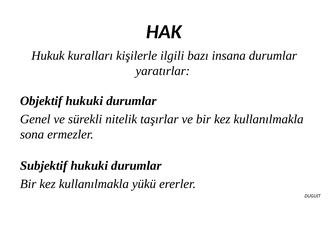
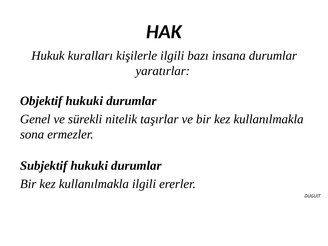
kullanılmakla yükü: yükü -> ilgili
